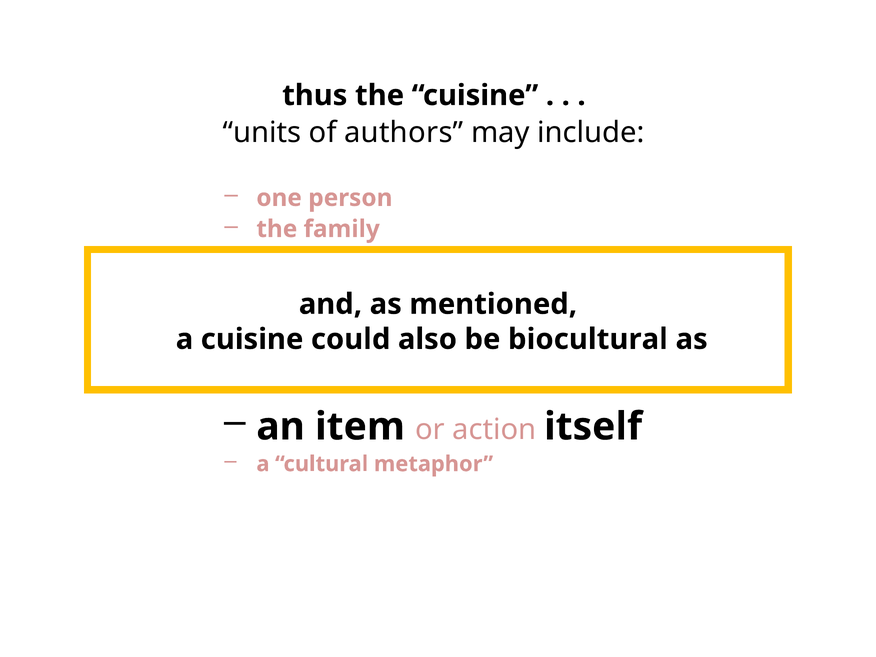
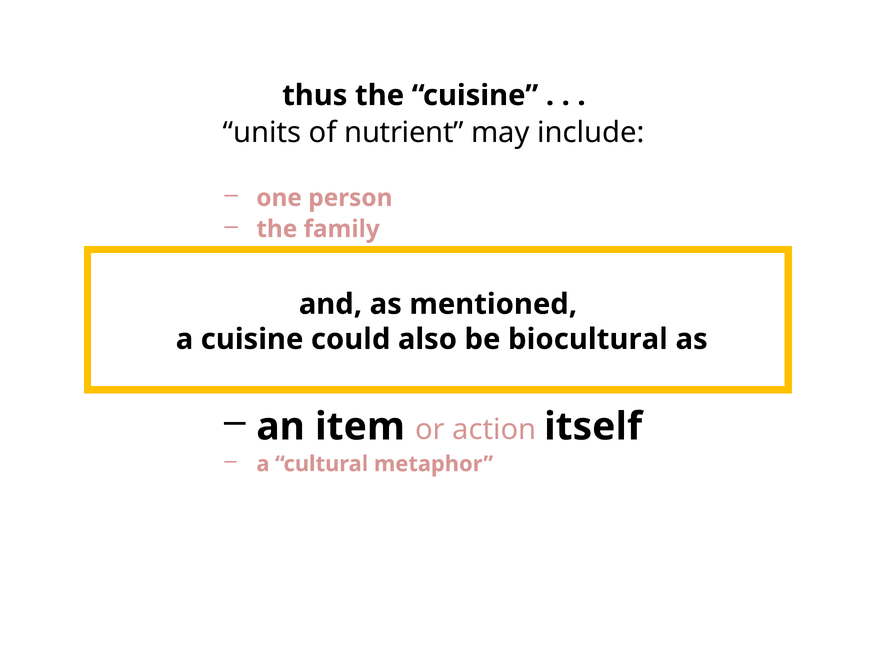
authors: authors -> nutrient
